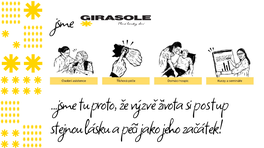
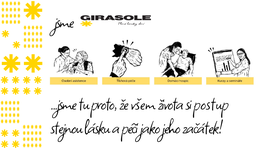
výzvě: výzvě -> všem
